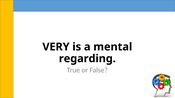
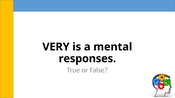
regarding: regarding -> responses
